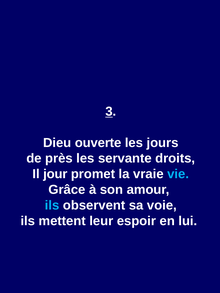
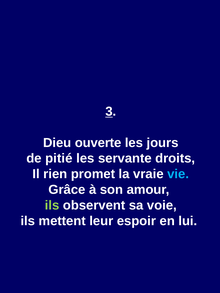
près: près -> pitié
jour: jour -> rien
ils at (52, 205) colour: light blue -> light green
